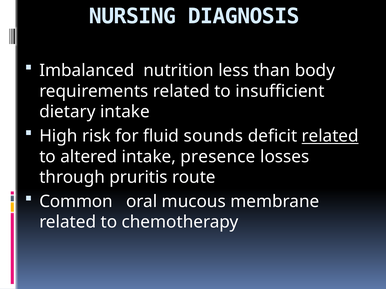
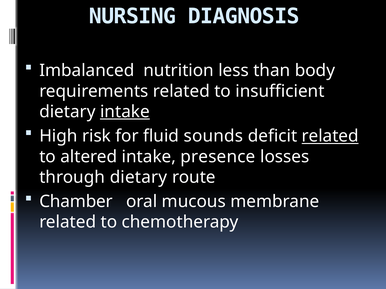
intake at (125, 112) underline: none -> present
through pruritis: pruritis -> dietary
Common: Common -> Chamber
